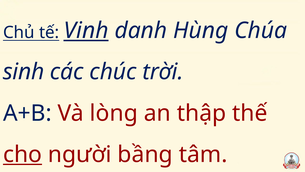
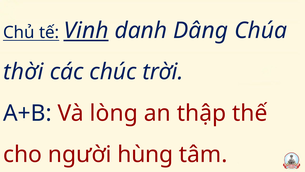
Hùng: Hùng -> Dâng
sinh: sinh -> thời
cho underline: present -> none
bầng: bầng -> hùng
